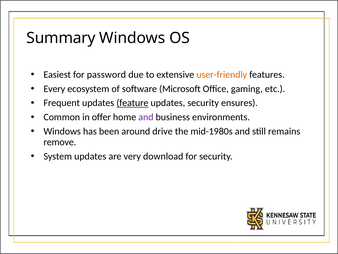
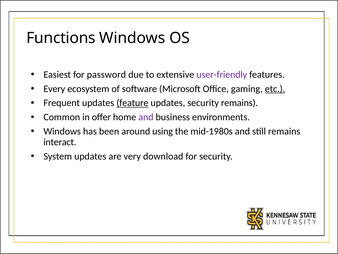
Summary: Summary -> Functions
user-friendly colour: orange -> purple
etc underline: none -> present
security ensures: ensures -> remains
drive: drive -> using
remove: remove -> interact
